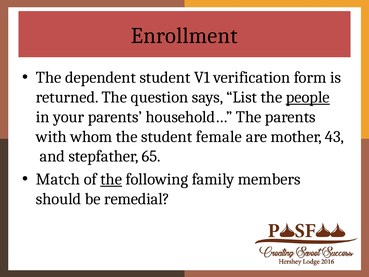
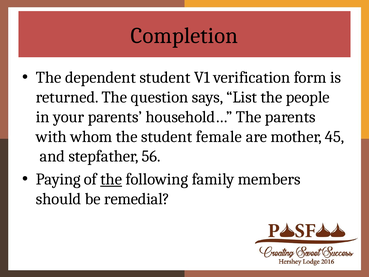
Enrollment: Enrollment -> Completion
people underline: present -> none
43: 43 -> 45
65: 65 -> 56
Match: Match -> Paying
